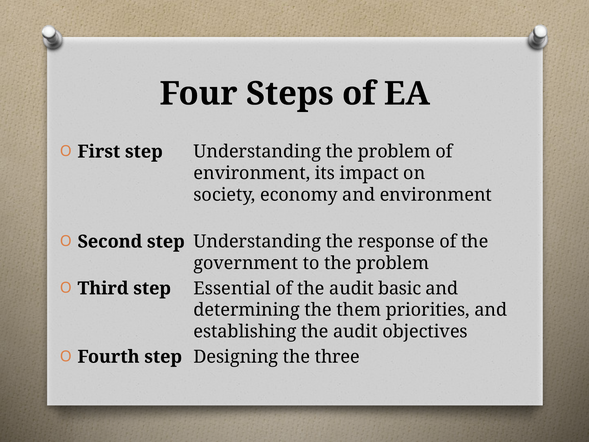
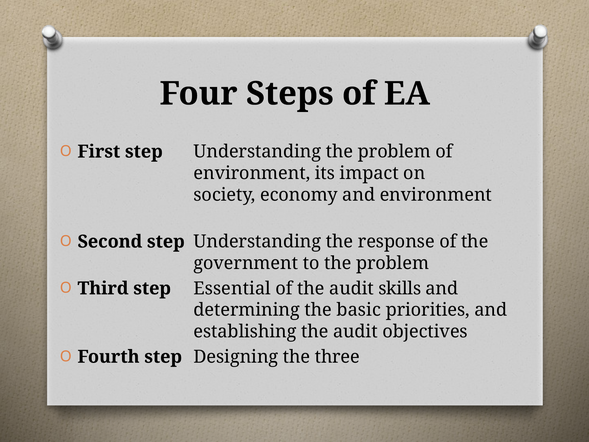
basic: basic -> skills
them: them -> basic
